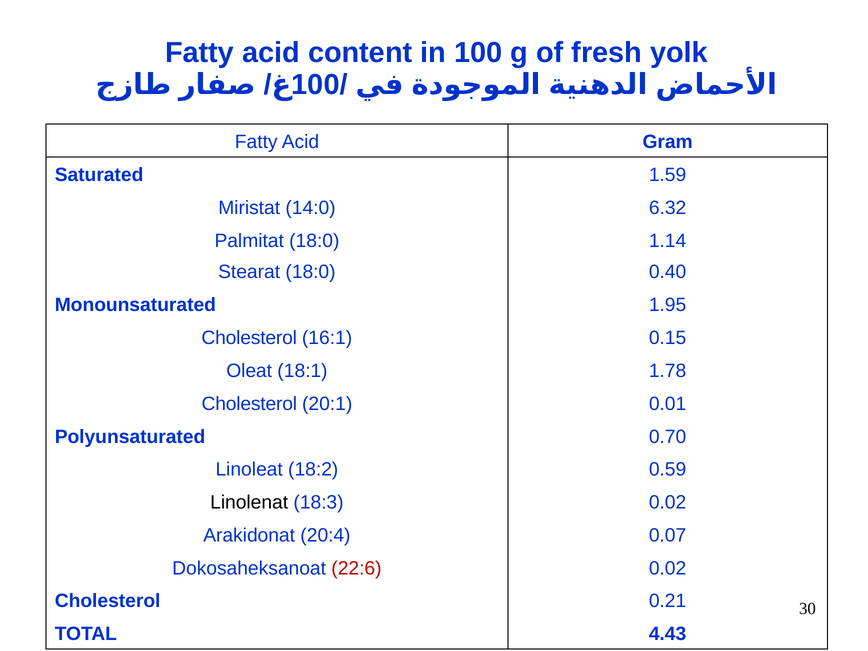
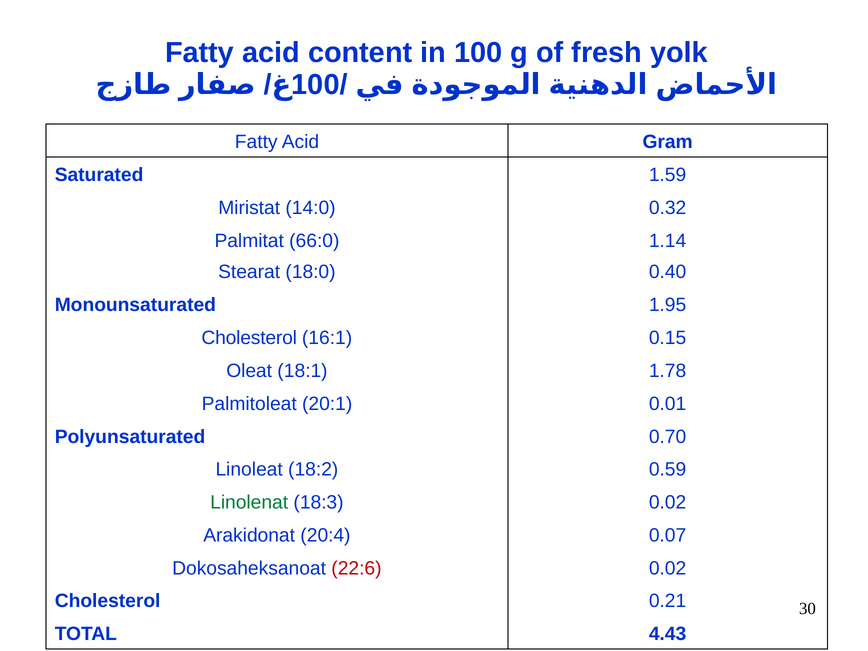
6.32: 6.32 -> 0.32
Palmitat 18:0: 18:0 -> 66:0
Cholesterol at (249, 404): Cholesterol -> Palmitoleat
Linolenat colour: black -> green
